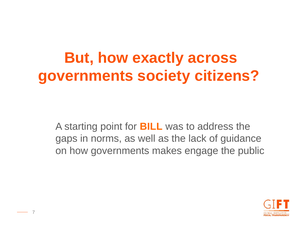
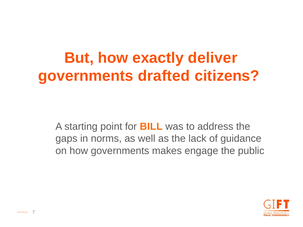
across: across -> deliver
society: society -> drafted
